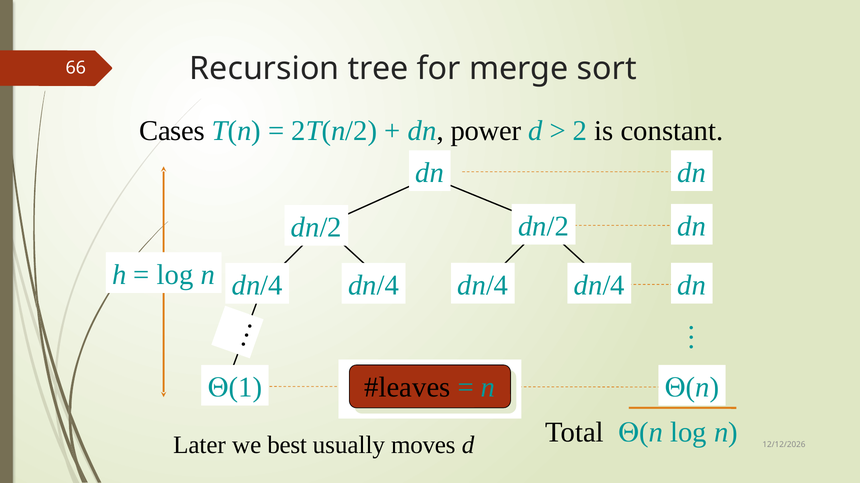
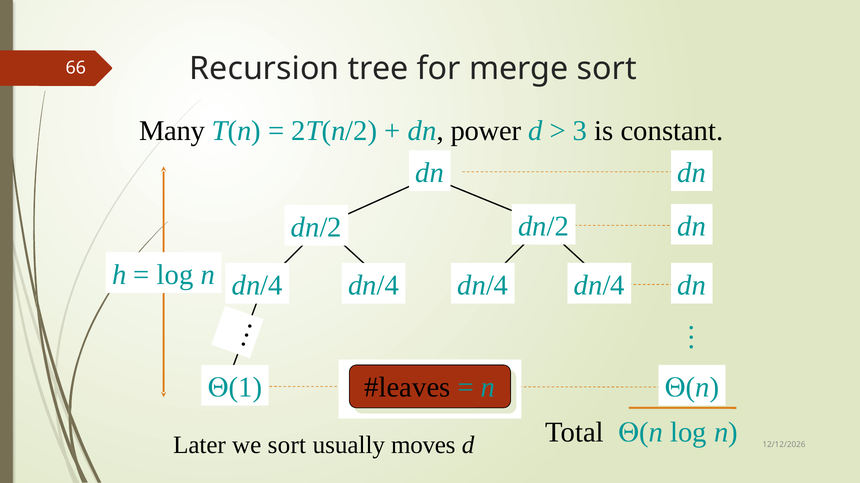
Cases: Cases -> Many
2: 2 -> 3
we best: best -> sort
